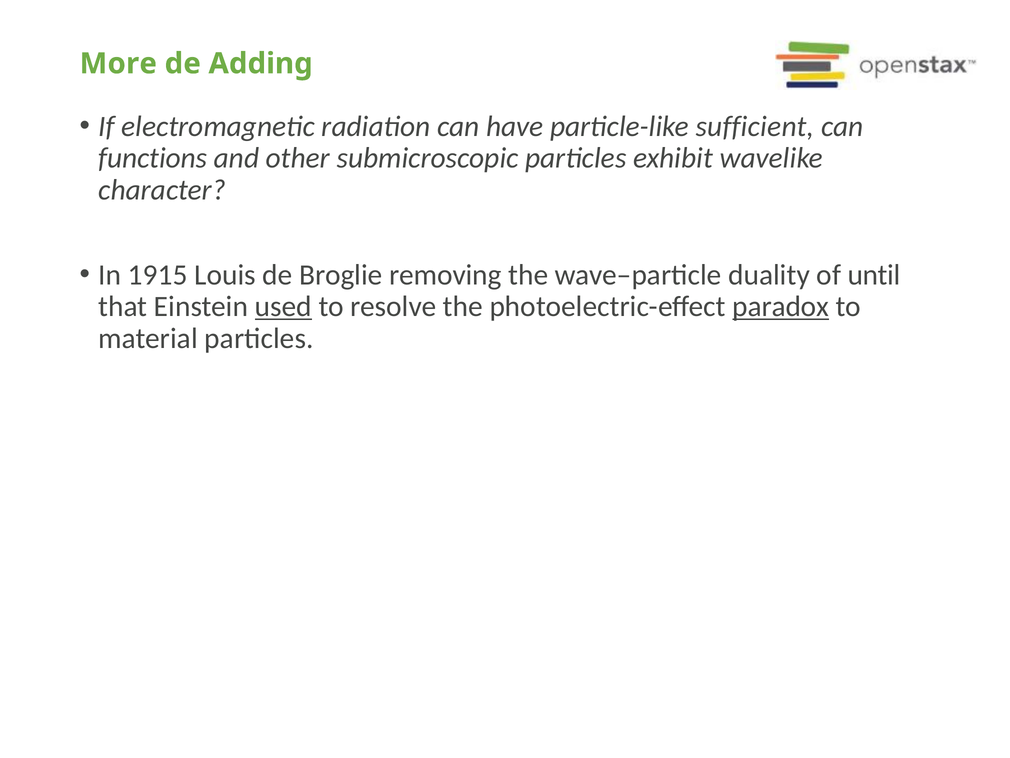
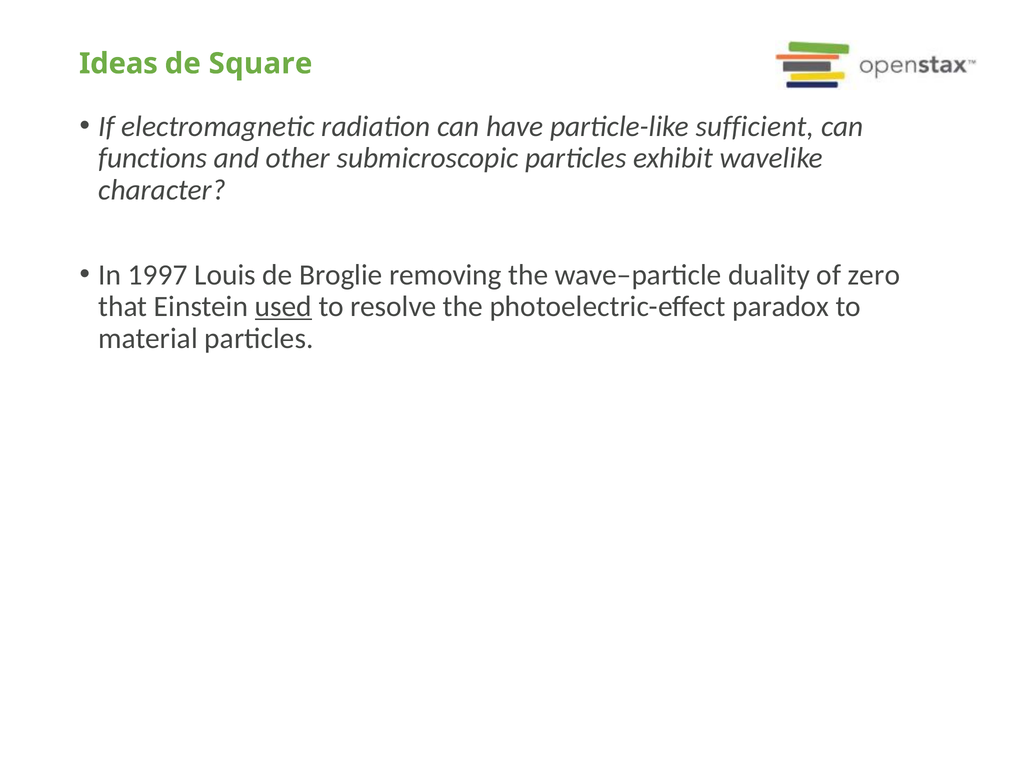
More: More -> Ideas
Adding: Adding -> Square
1915: 1915 -> 1997
until: until -> zero
paradox underline: present -> none
